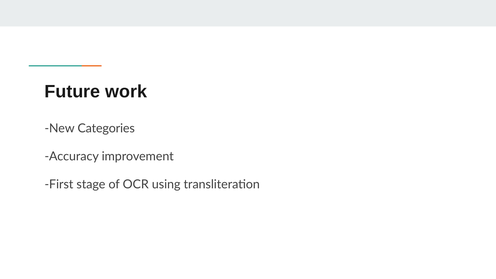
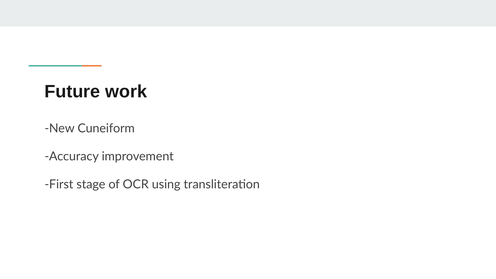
Categories: Categories -> Cuneiform
